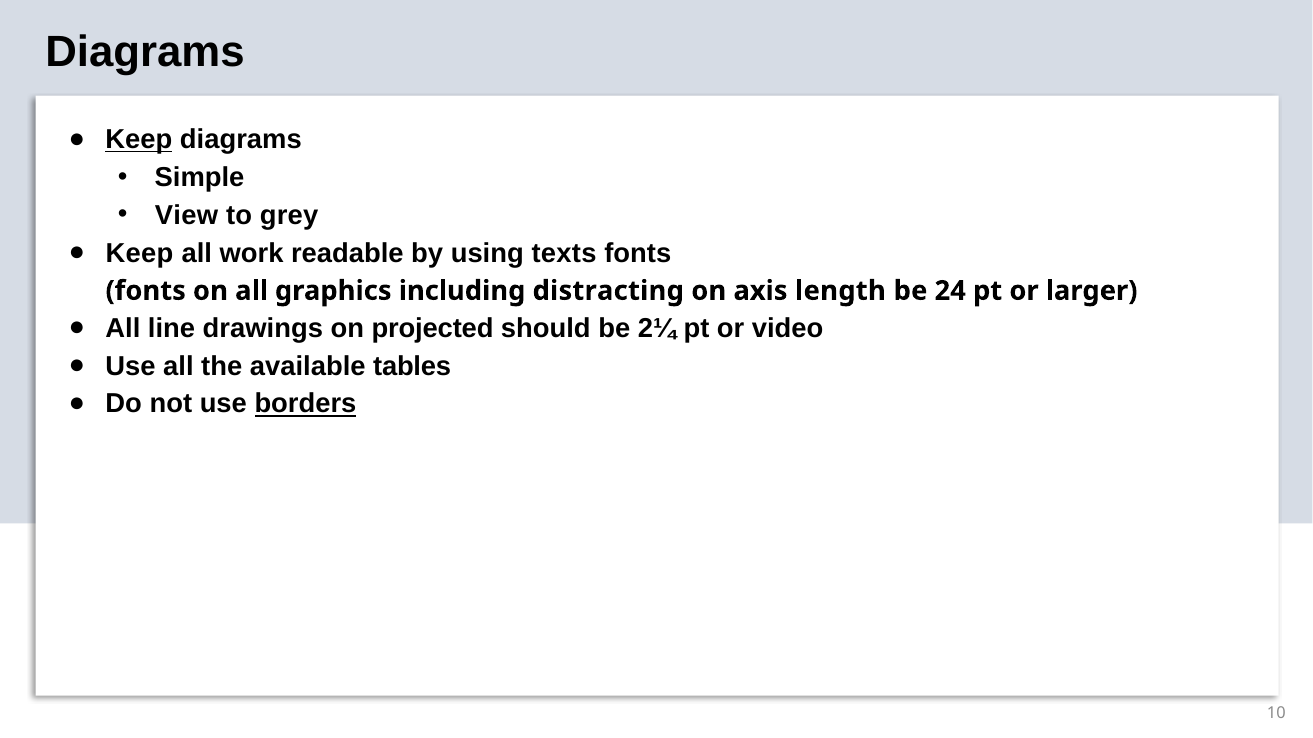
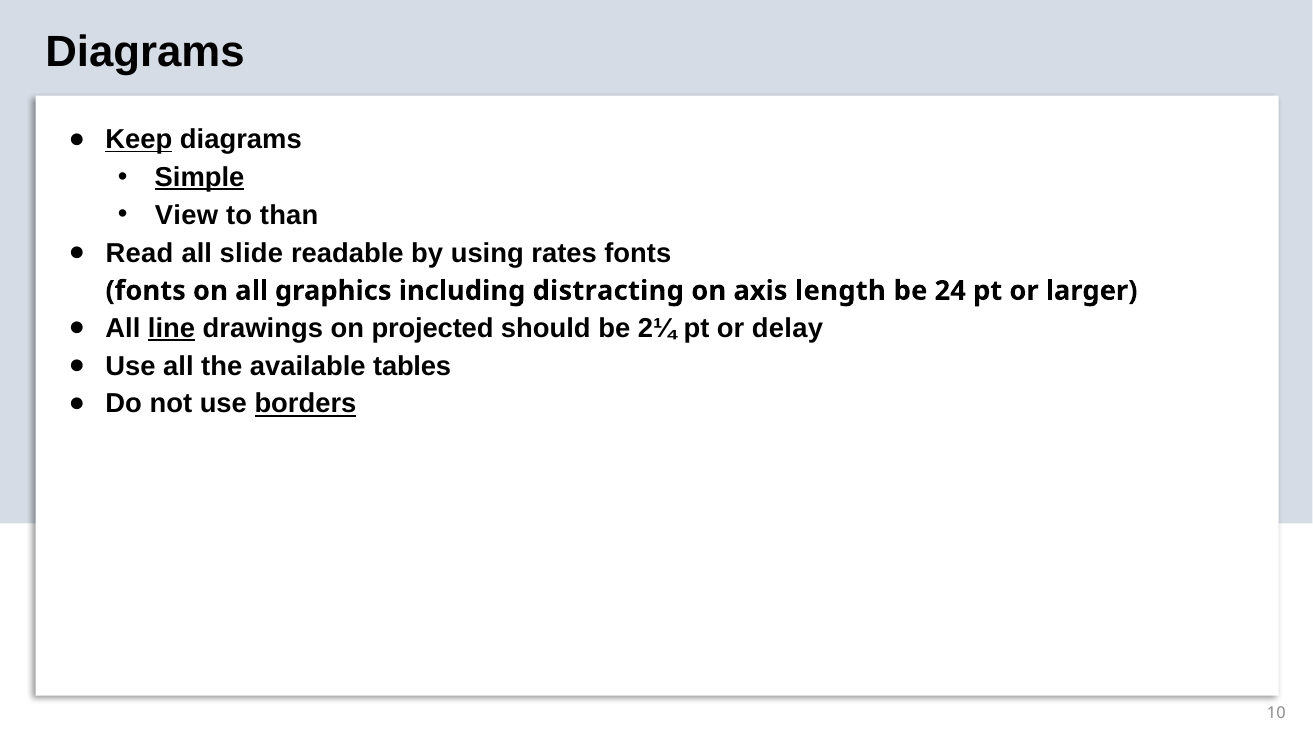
Simple underline: none -> present
grey: grey -> than
Keep at (140, 253): Keep -> Read
work: work -> slide
texts: texts -> rates
line underline: none -> present
video: video -> delay
